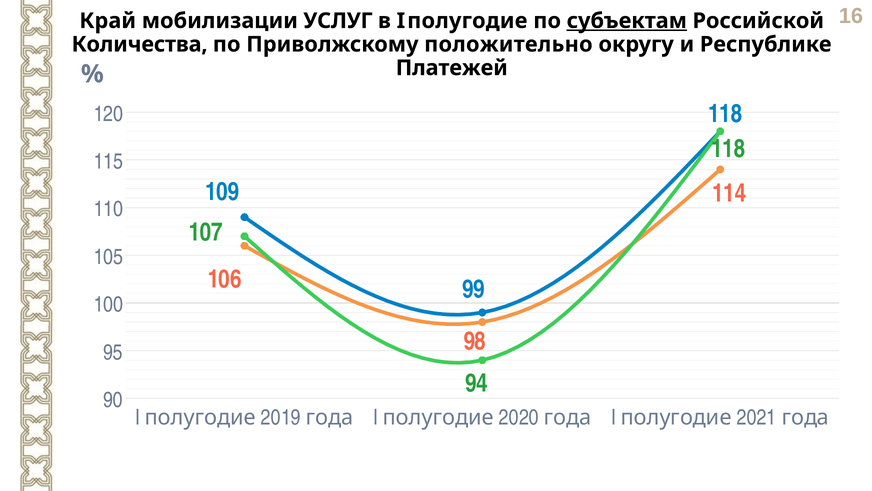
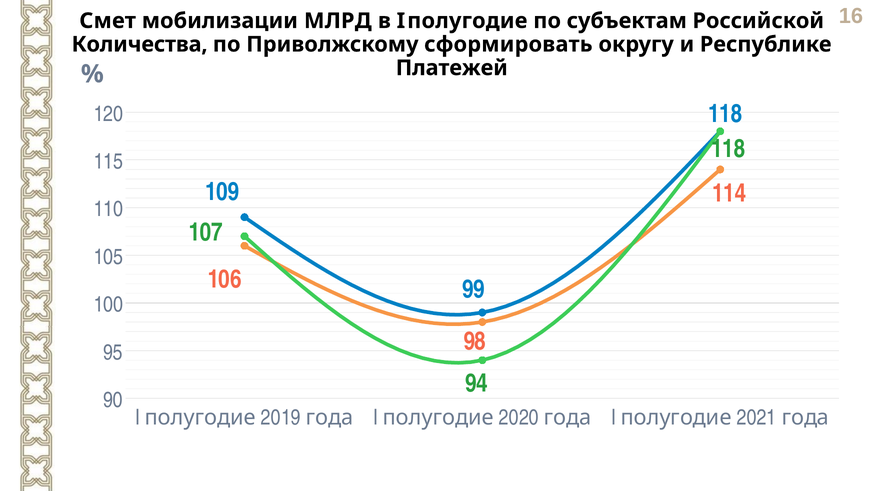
Край: Край -> Смет
УСЛУГ: УСЛУГ -> МЛРД
субъектам underline: present -> none
положительно: положительно -> сформировать
